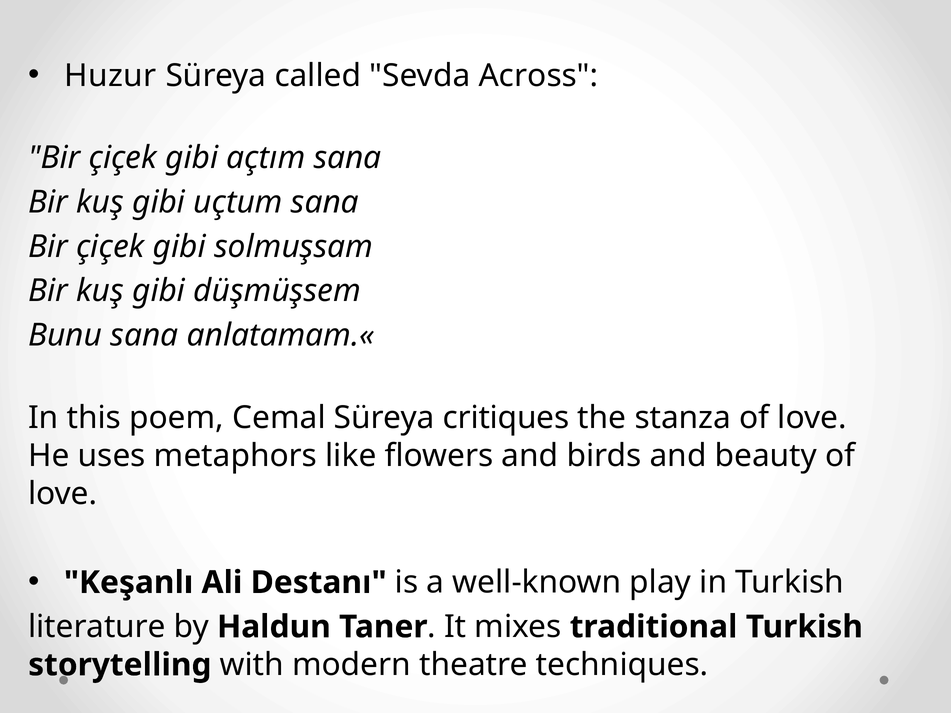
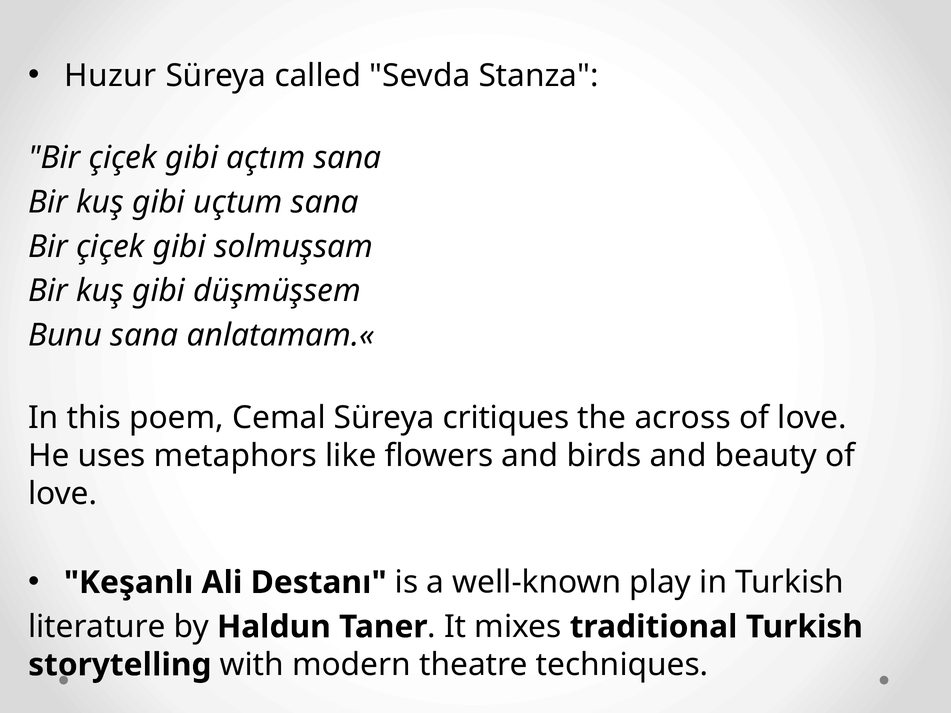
Across: Across -> Stanza
stanza: stanza -> across
